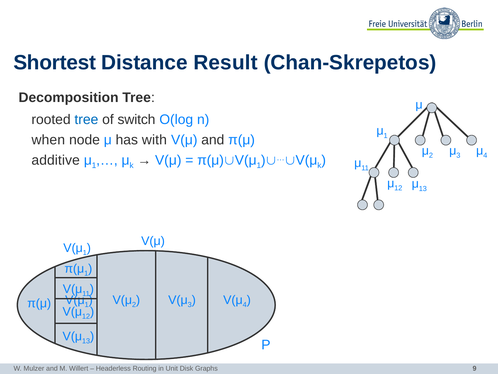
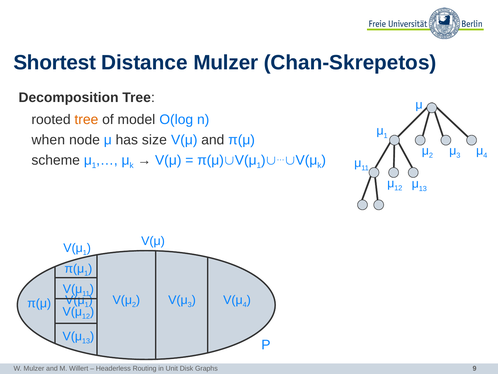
Distance Result: Result -> Mulzer
tree at (86, 119) colour: blue -> orange
switch: switch -> model
with: with -> size
additive: additive -> scheme
